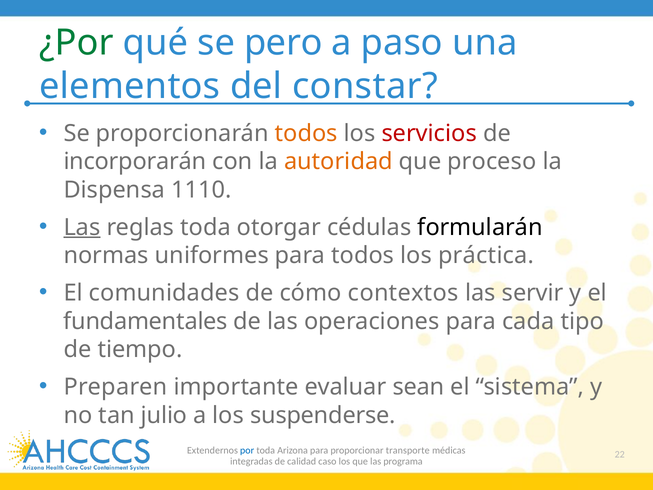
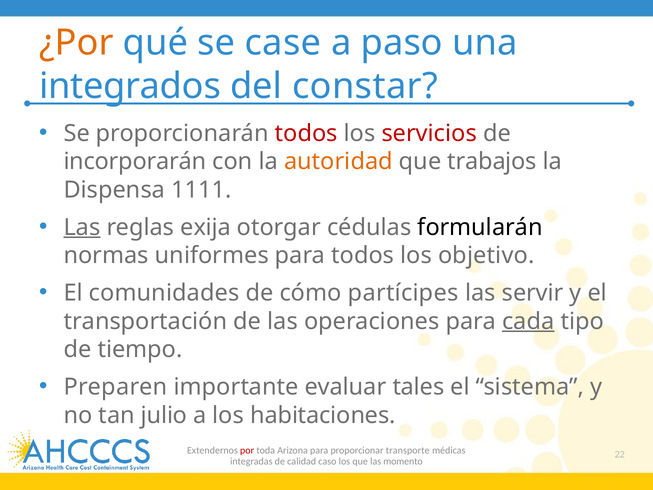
¿Por colour: green -> orange
pero: pero -> case
elementos: elementos -> integrados
todos at (306, 133) colour: orange -> red
proceso: proceso -> trabajos
1110: 1110 -> 1111
reglas toda: toda -> exija
práctica: práctica -> objetivo
contextos: contextos -> partícipes
fundamentales: fundamentales -> transportación
cada underline: none -> present
sean: sean -> tales
suspenderse: suspenderse -> habitaciones
por colour: blue -> red
programa: programa -> momento
